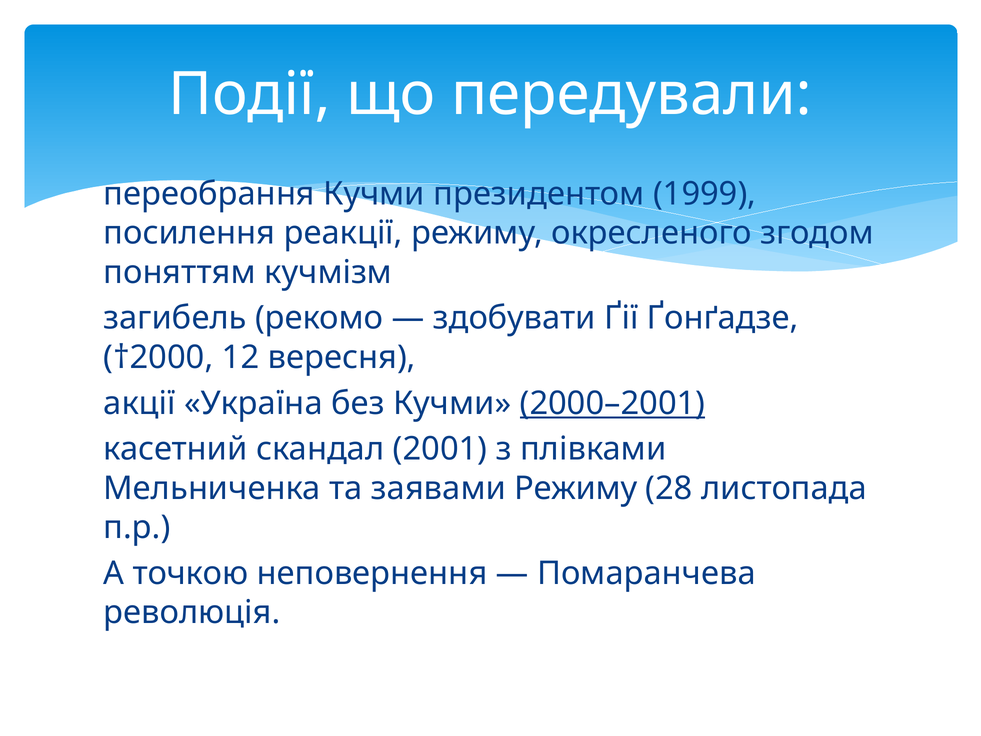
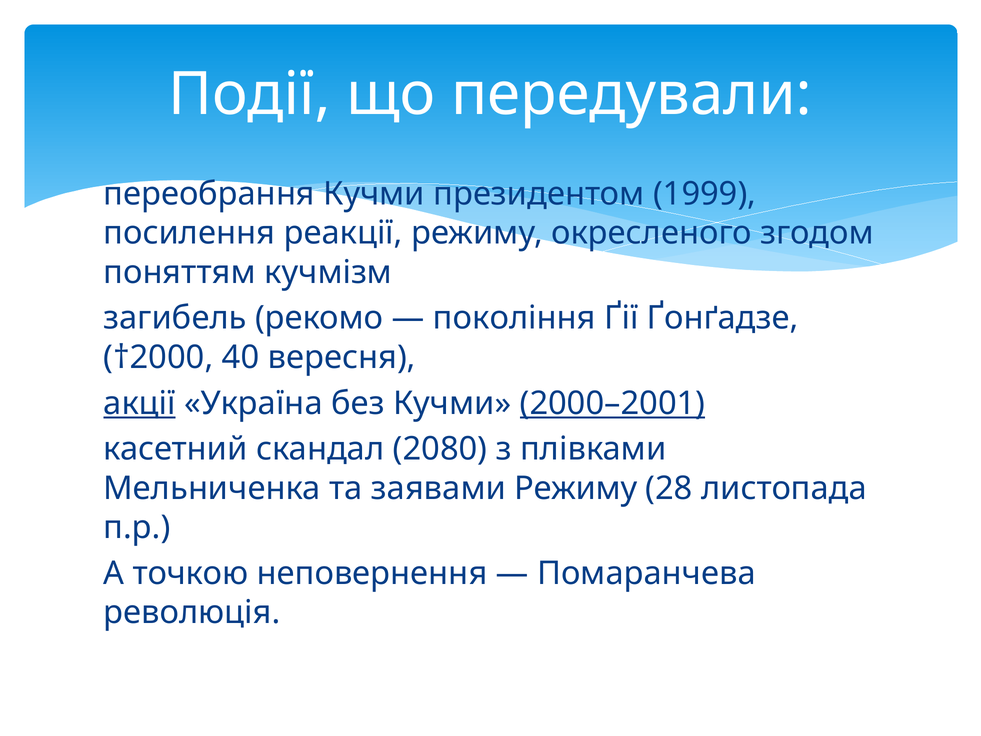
здобувати: здобувати -> покоління
12: 12 -> 40
акції underline: none -> present
2001: 2001 -> 2080
